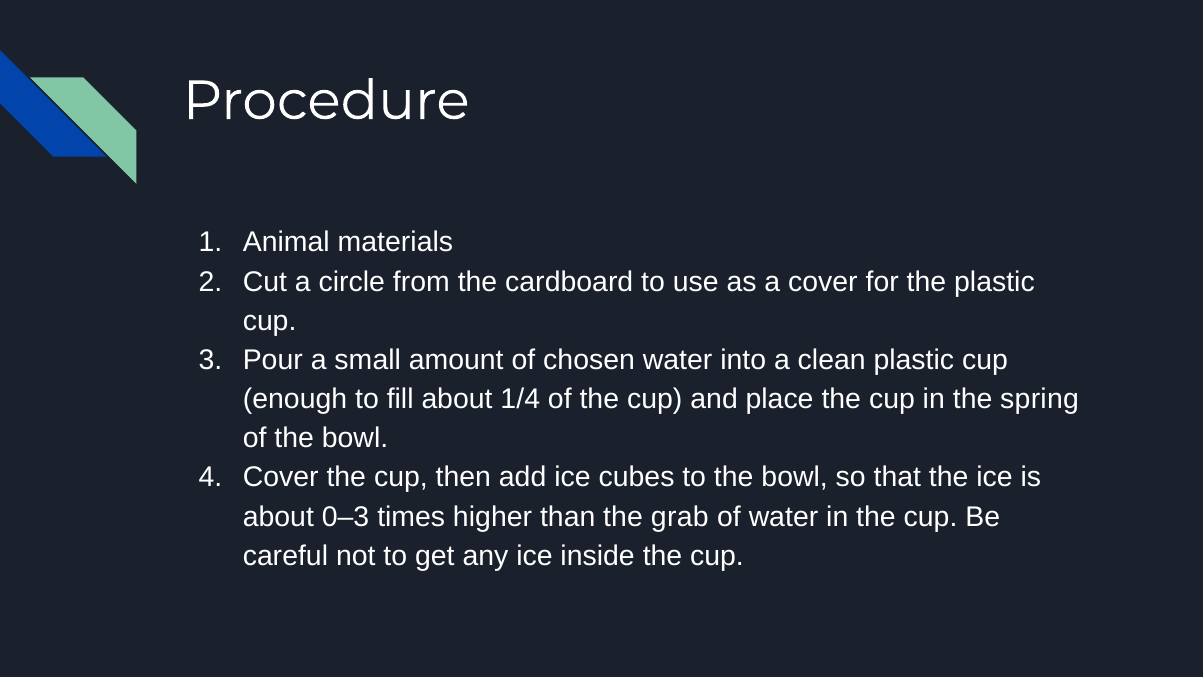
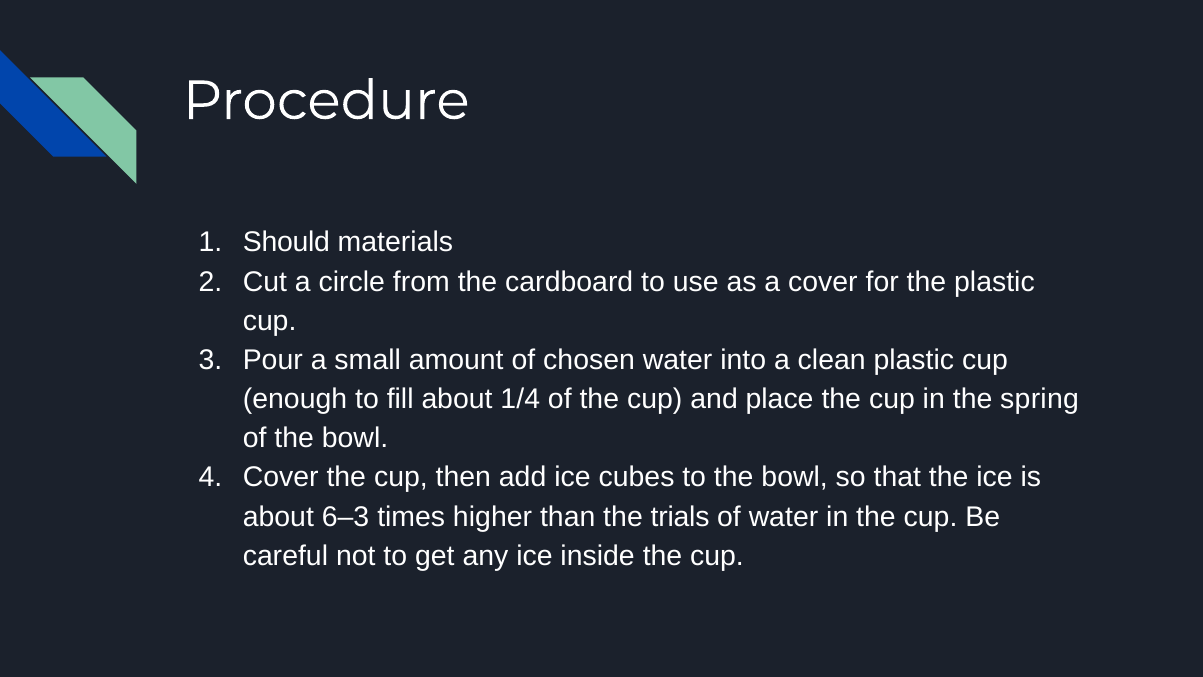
Animal: Animal -> Should
0–3: 0–3 -> 6–3
grab: grab -> trials
